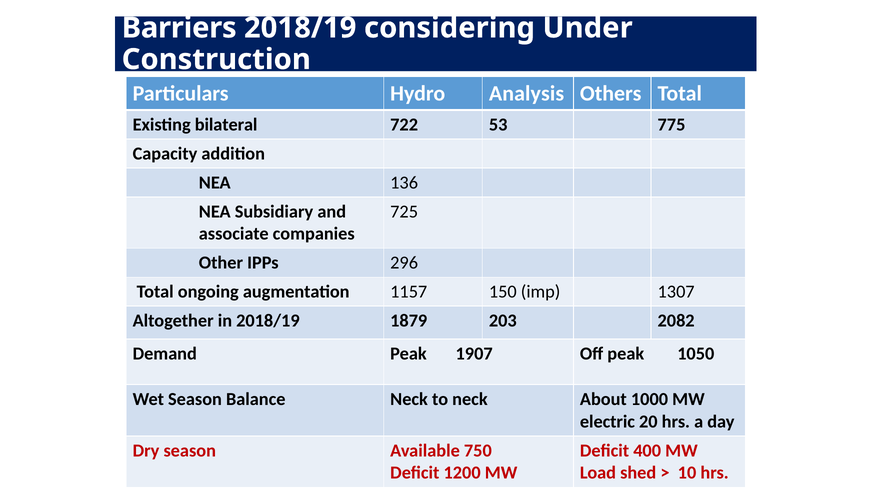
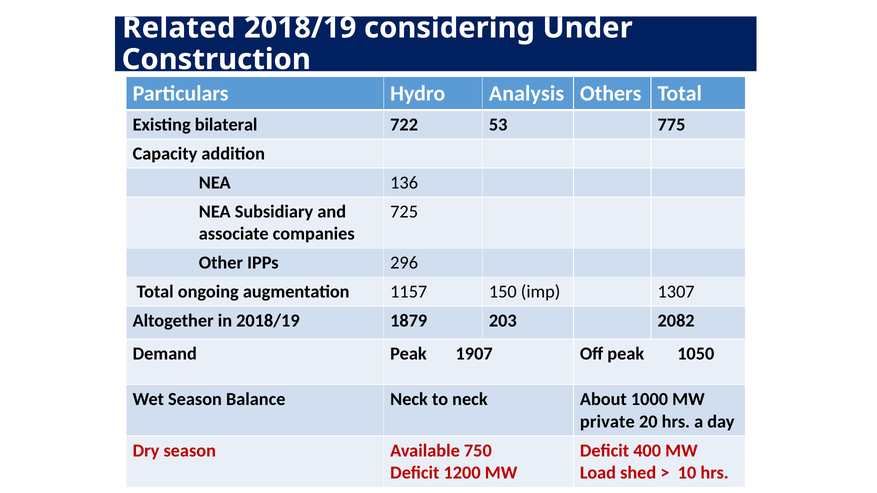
Barriers: Barriers -> Related
electric: electric -> private
